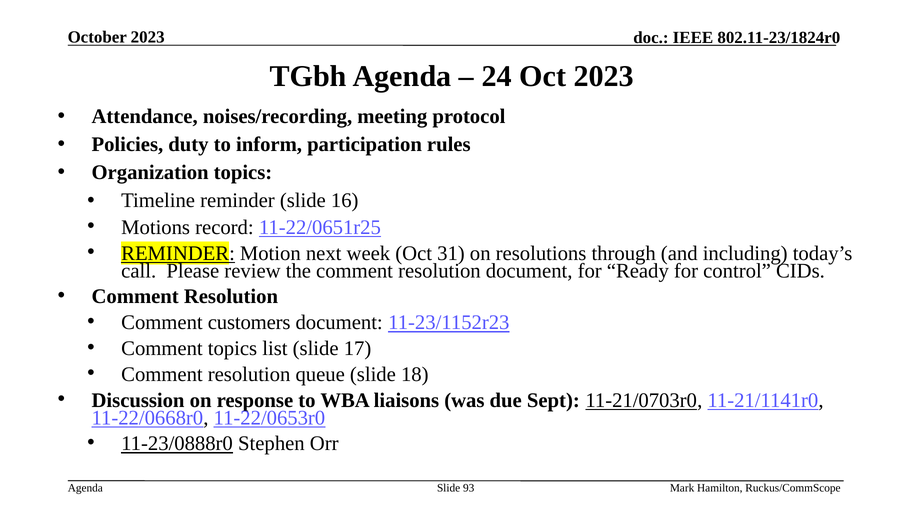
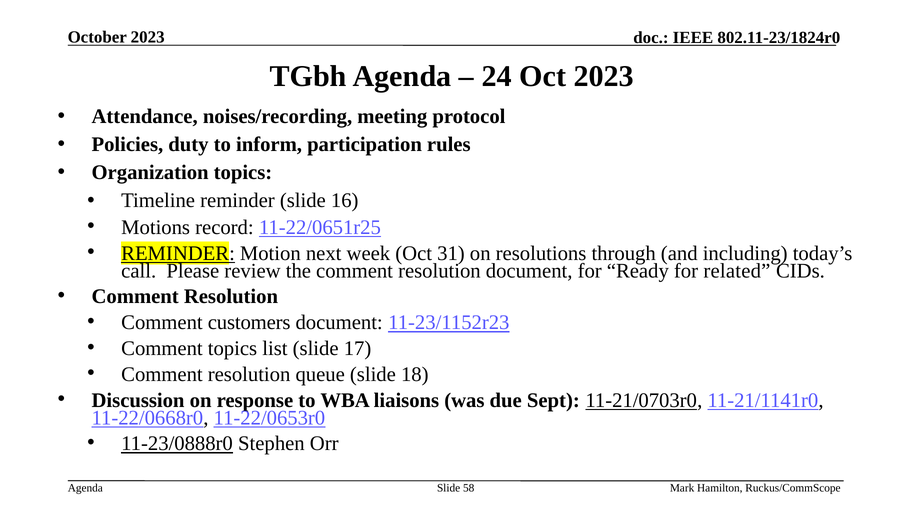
control: control -> related
93: 93 -> 58
